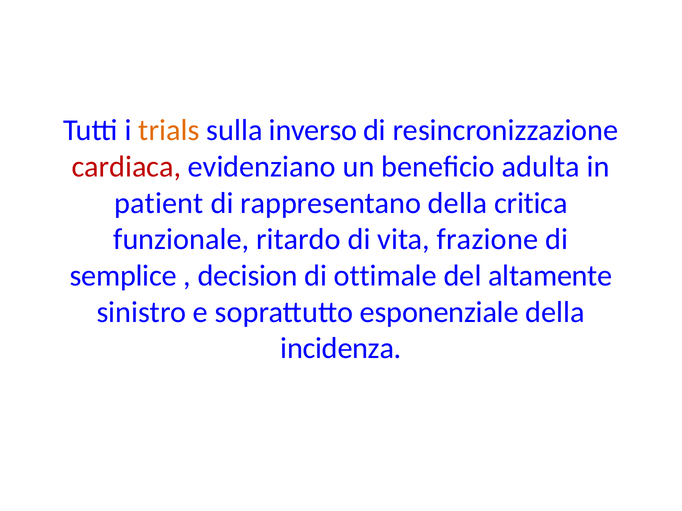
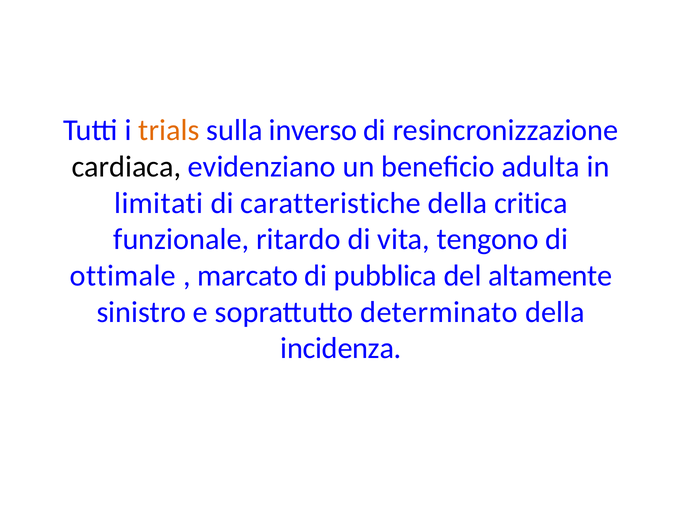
cardiaca colour: red -> black
patient: patient -> limitati
rappresentano: rappresentano -> caratteristiche
frazione: frazione -> tengono
semplice: semplice -> ottimale
decision: decision -> marcato
ottimale: ottimale -> pubblica
esponenziale: esponenziale -> determinato
